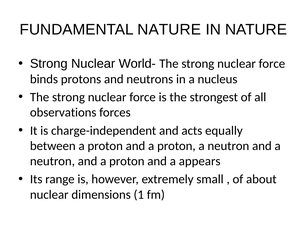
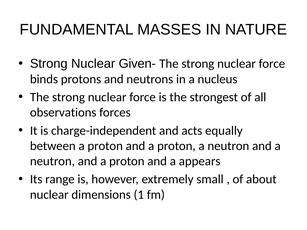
FUNDAMENTAL NATURE: NATURE -> MASSES
World-: World- -> Given-
